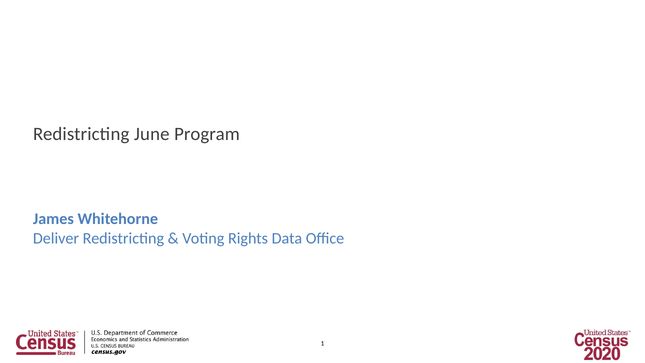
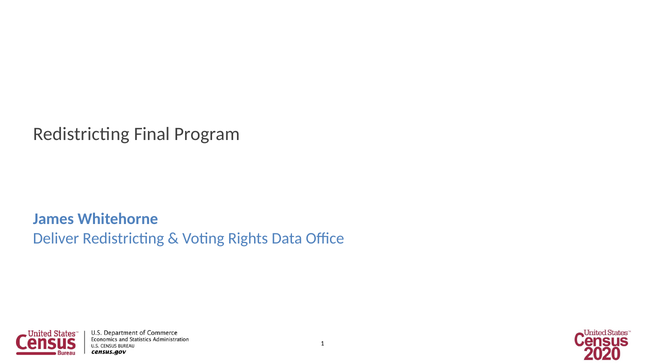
June: June -> Final
